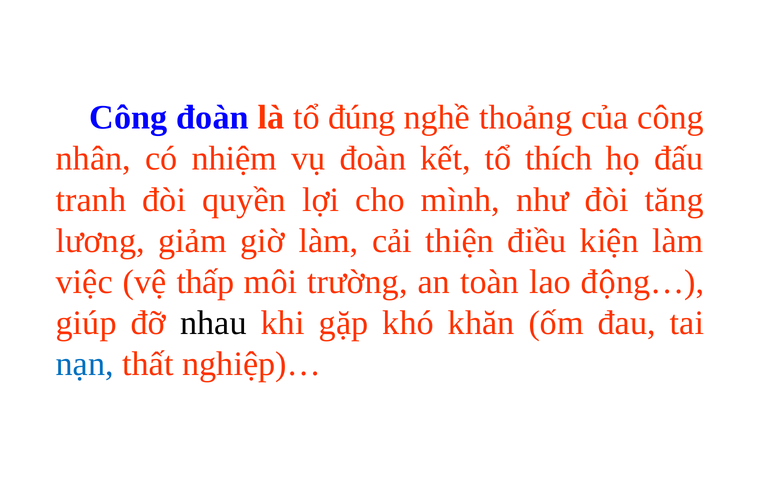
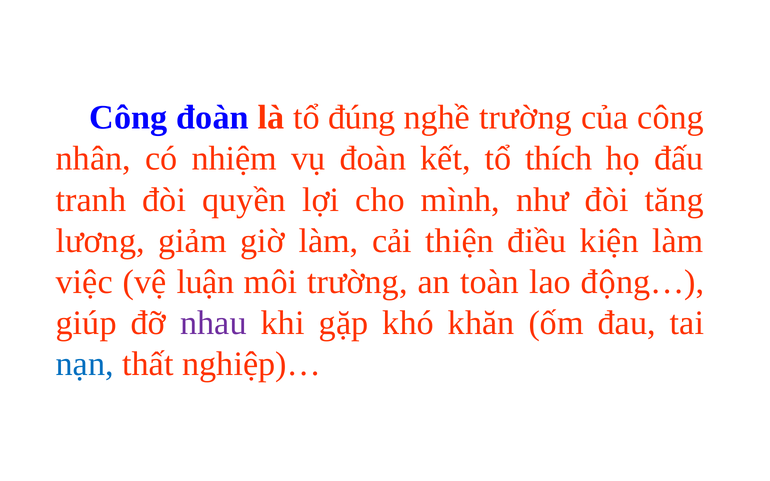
nghề thoảng: thoảng -> trường
thấp: thấp -> luận
nhau colour: black -> purple
